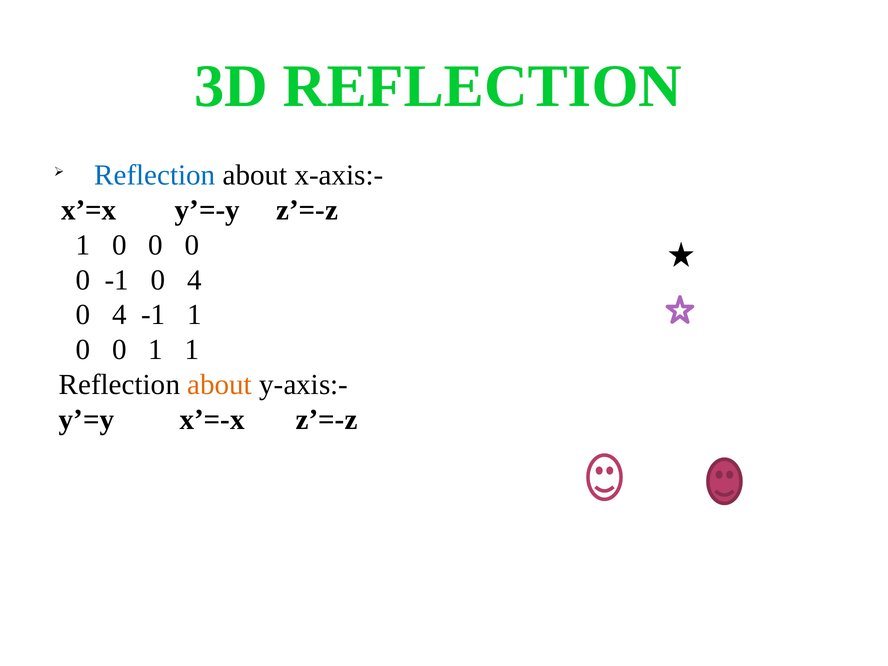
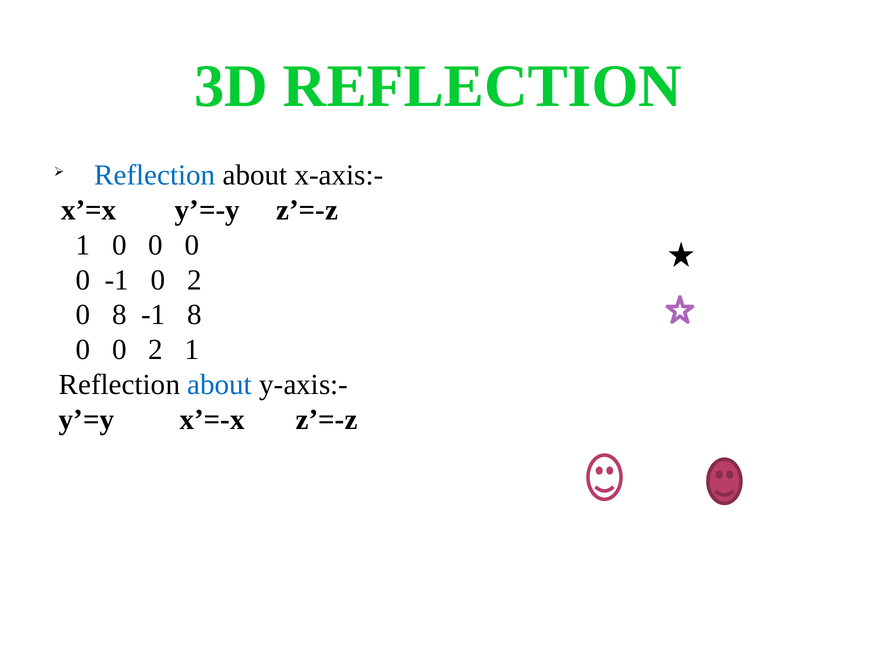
-1 0 4: 4 -> 2
4 at (119, 315): 4 -> 8
-1 1: 1 -> 8
0 0 1: 1 -> 2
about at (220, 385) colour: orange -> blue
